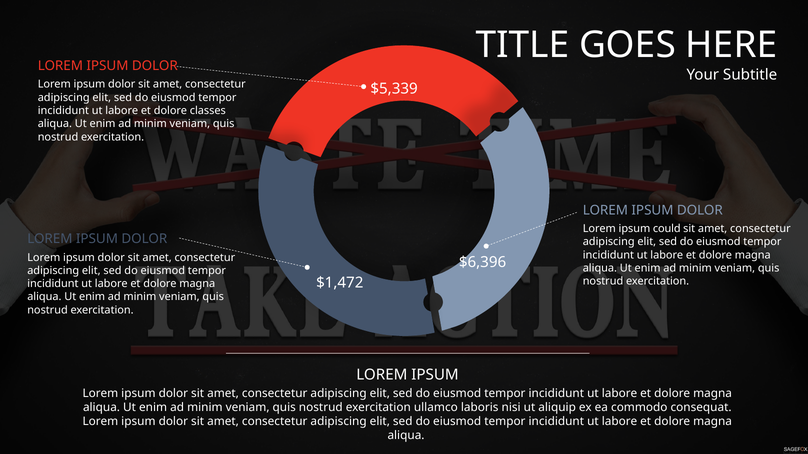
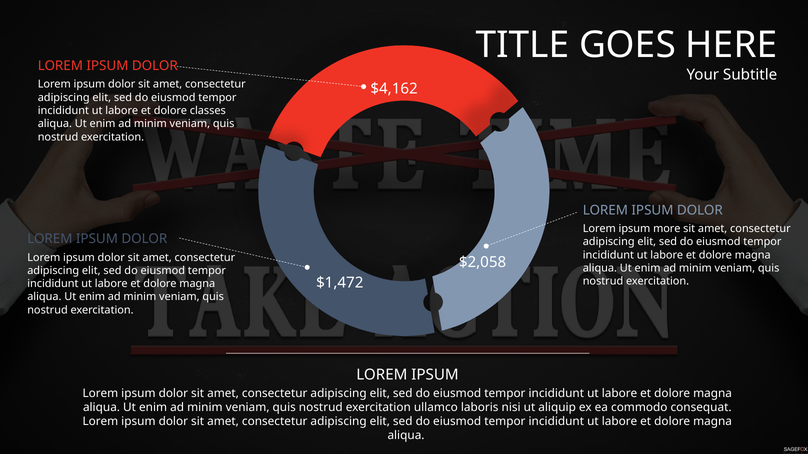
$5,339: $5,339 -> $4,162
could: could -> more
$6,396: $6,396 -> $2,058
